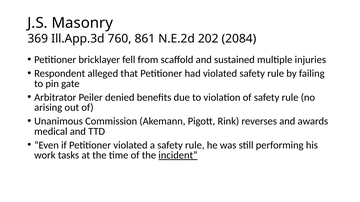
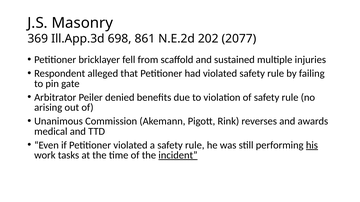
760: 760 -> 698
2084: 2084 -> 2077
his underline: none -> present
